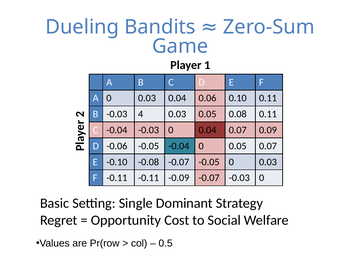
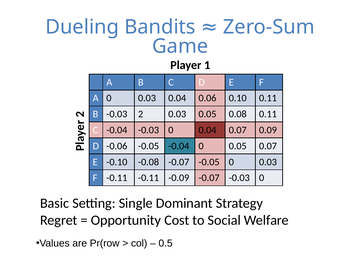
-0.03 4: 4 -> 2
